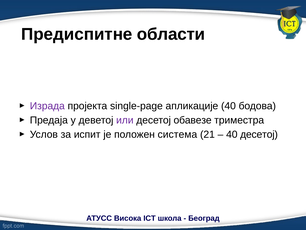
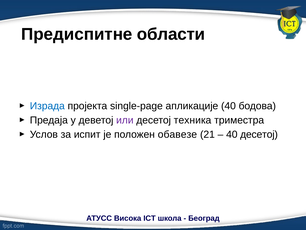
Израда colour: purple -> blue
обавезе: обавезе -> техника
система: система -> обавезе
